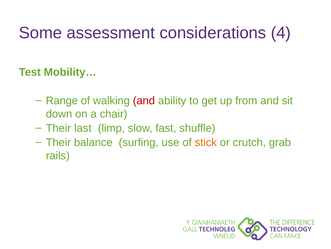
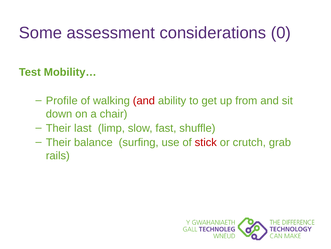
4: 4 -> 0
Range: Range -> Profile
stick colour: orange -> red
